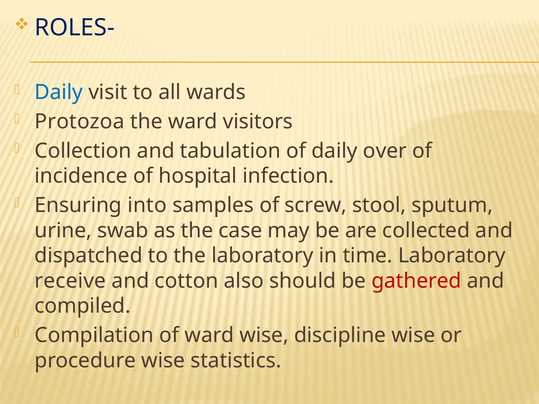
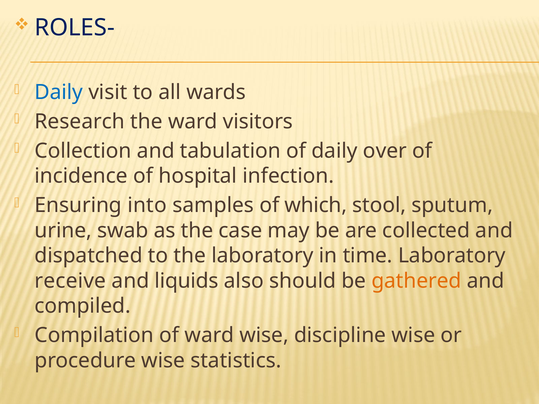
Protozoa: Protozoa -> Research
screw: screw -> which
cotton: cotton -> liquids
gathered colour: red -> orange
